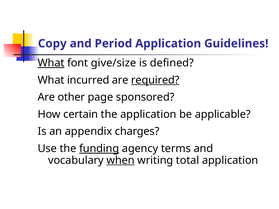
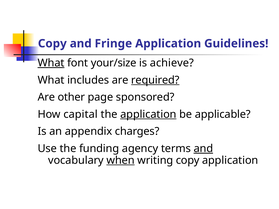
Period: Period -> Fringe
give/size: give/size -> your/size
defined: defined -> achieve
incurred: incurred -> includes
certain: certain -> capital
application at (148, 114) underline: none -> present
funding underline: present -> none
and at (203, 149) underline: none -> present
writing total: total -> copy
